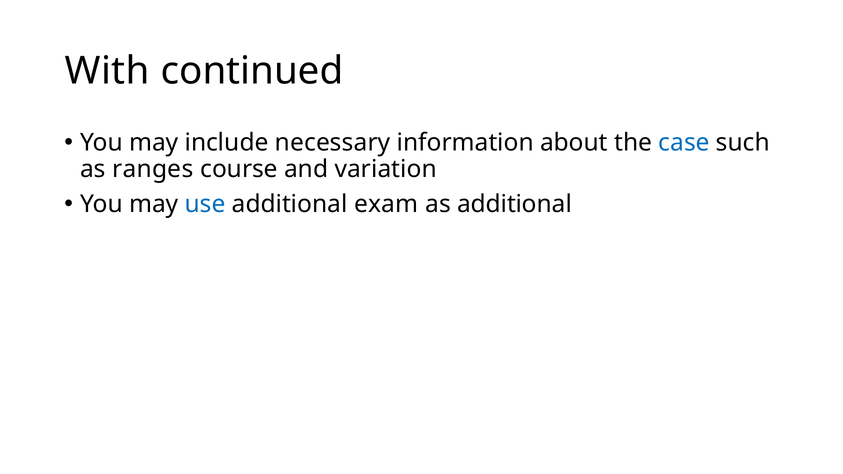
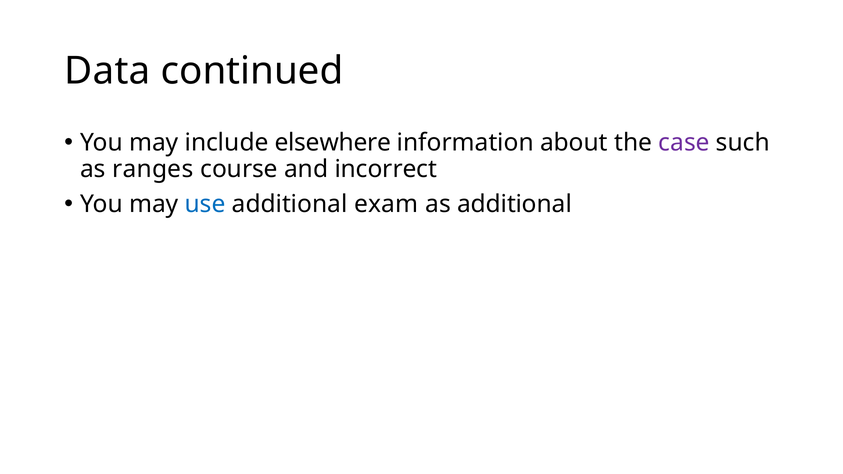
With: With -> Data
necessary: necessary -> elsewhere
case colour: blue -> purple
variation: variation -> incorrect
